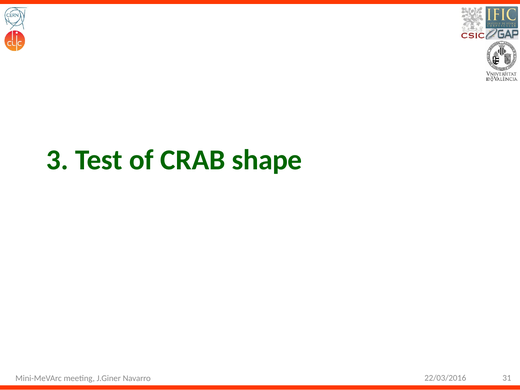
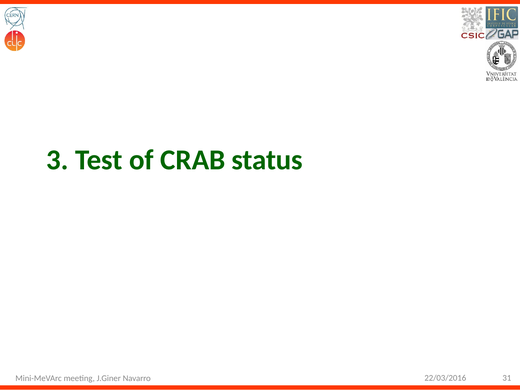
shape: shape -> status
